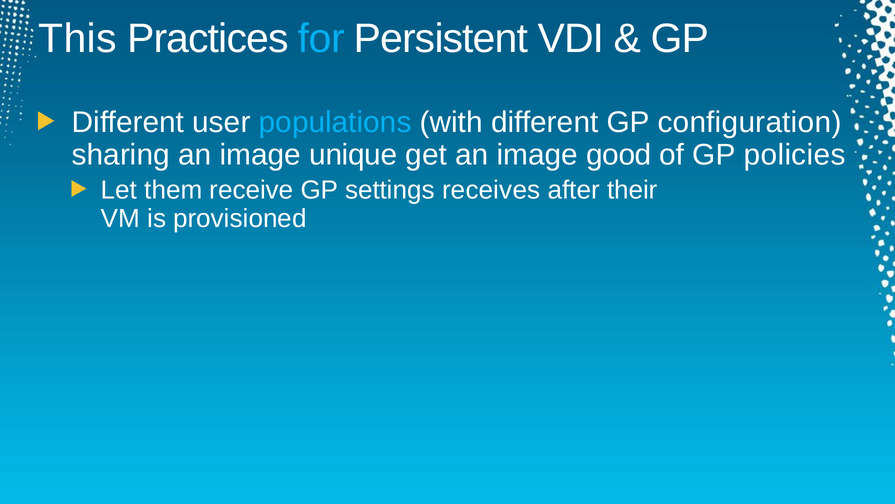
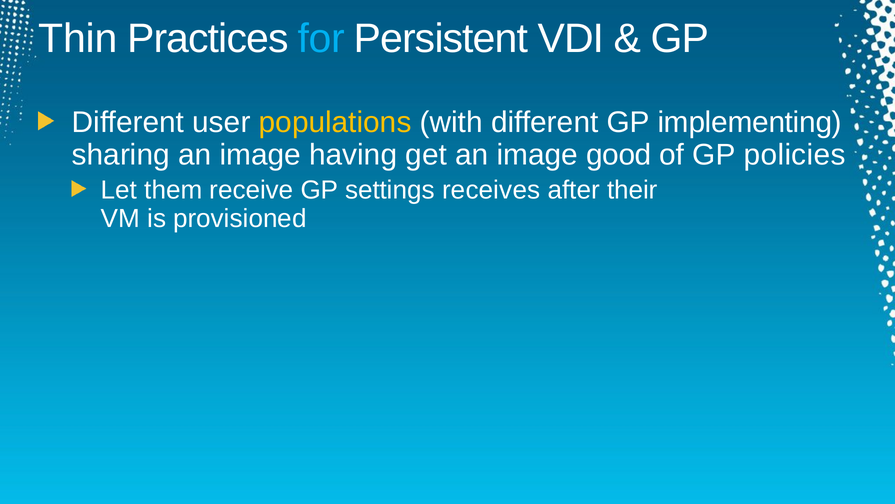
This: This -> Thin
populations colour: light blue -> yellow
configuration: configuration -> implementing
unique: unique -> having
